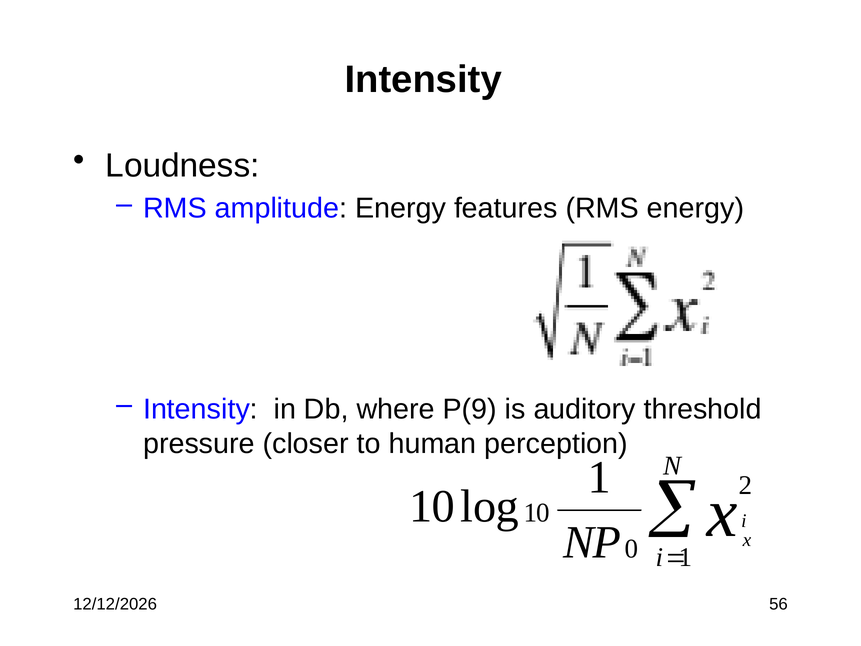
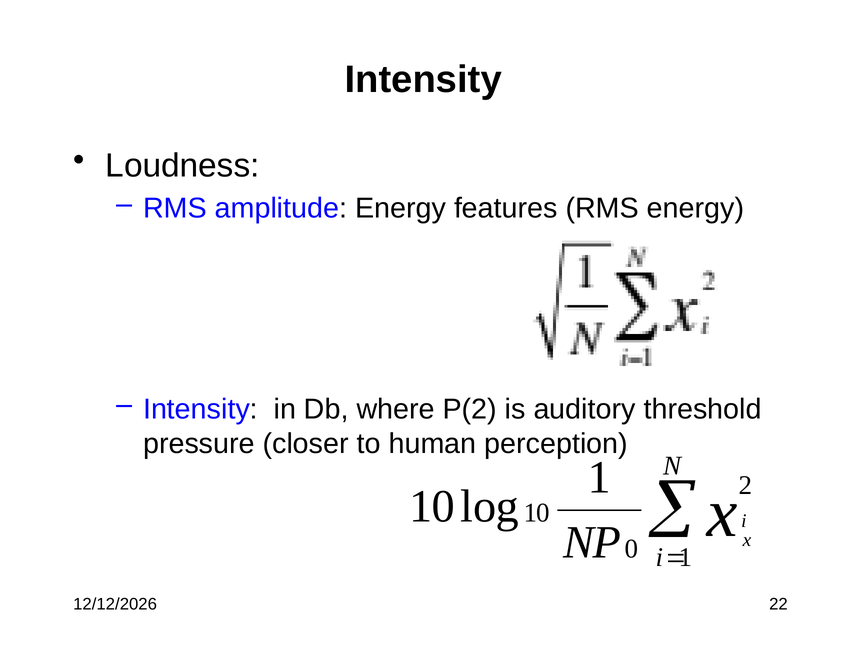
P(9: P(9 -> P(2
56: 56 -> 22
